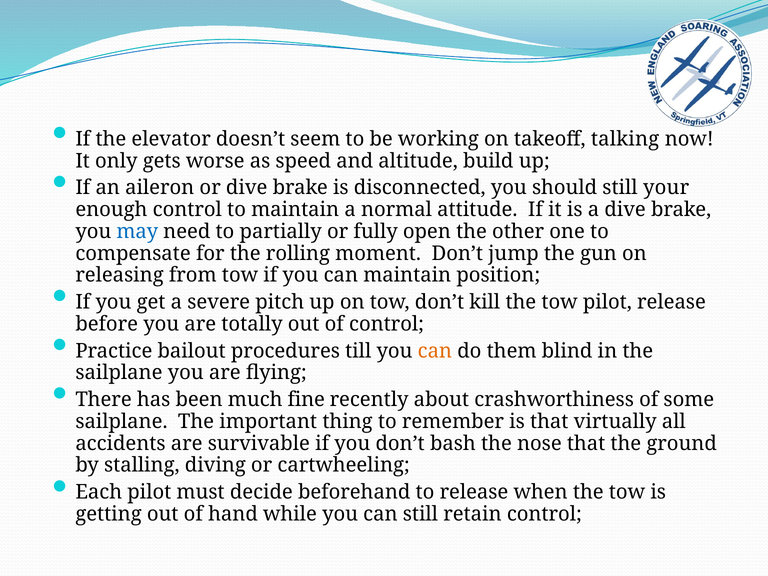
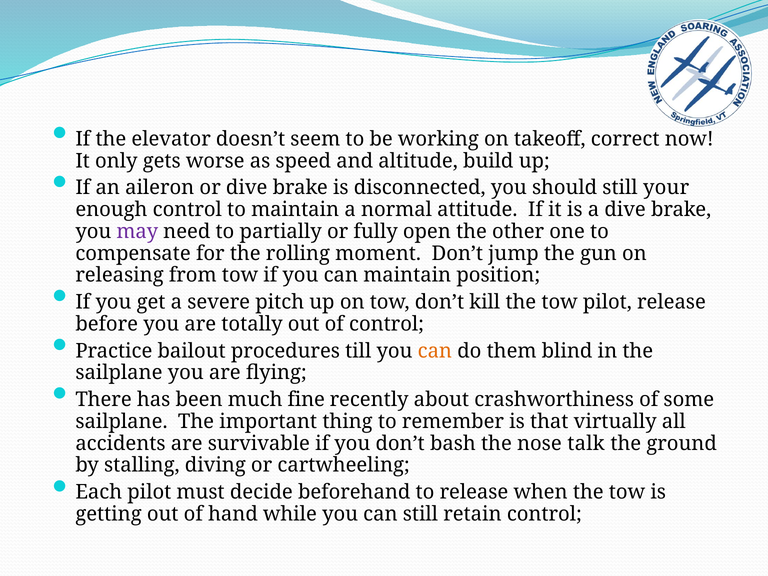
talking: talking -> correct
may colour: blue -> purple
nose that: that -> talk
